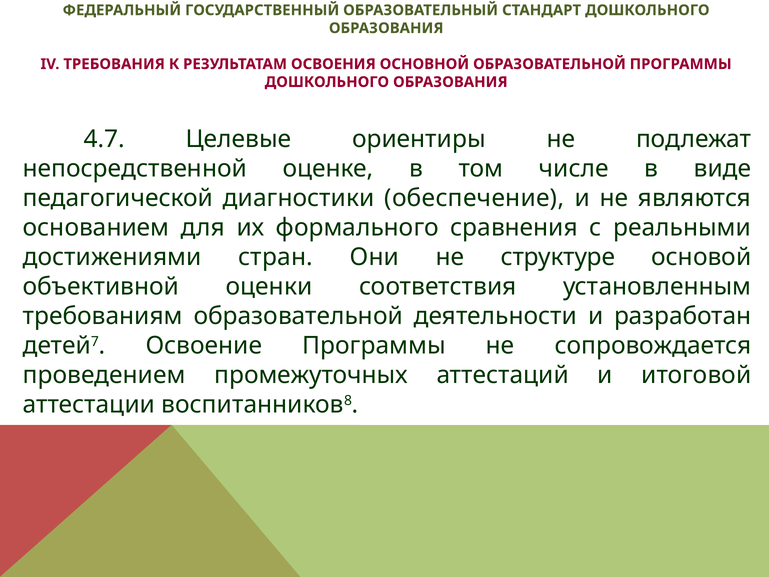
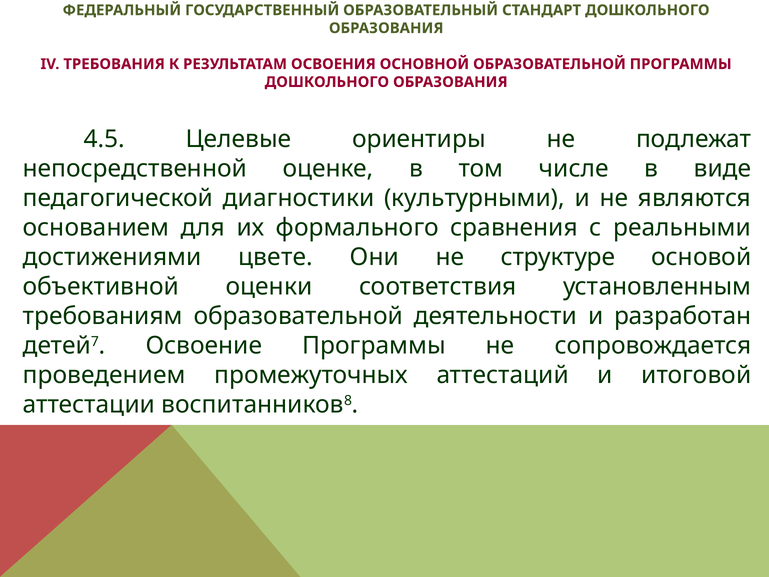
4.7: 4.7 -> 4.5
обеспечение: обеспечение -> культурными
стран: стран -> цвете
